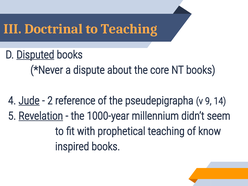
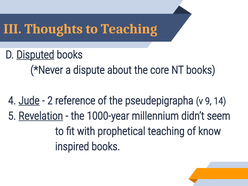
Doctrinal: Doctrinal -> Thoughts
